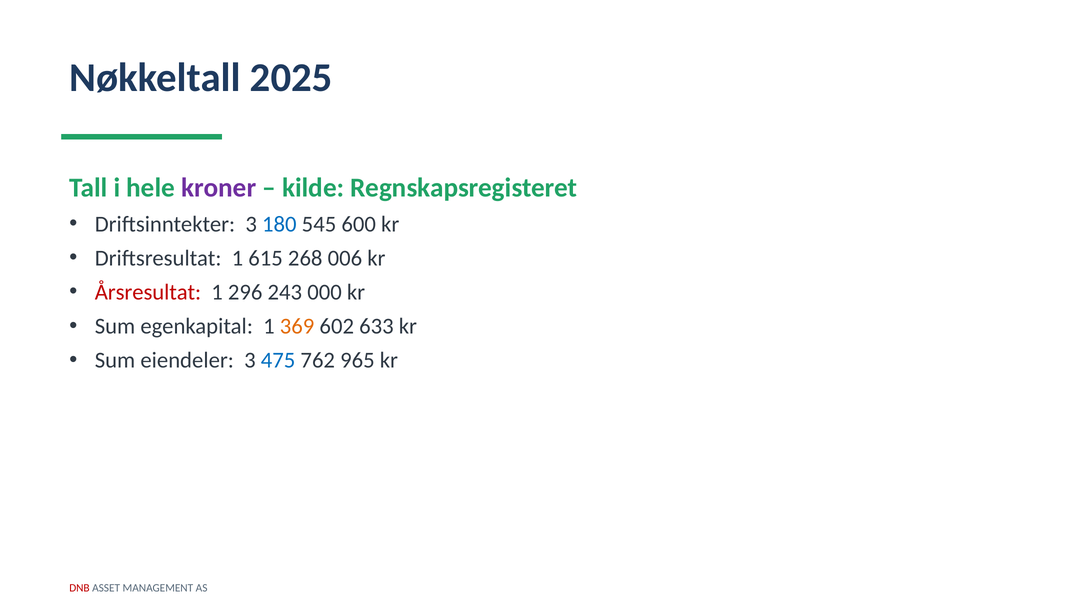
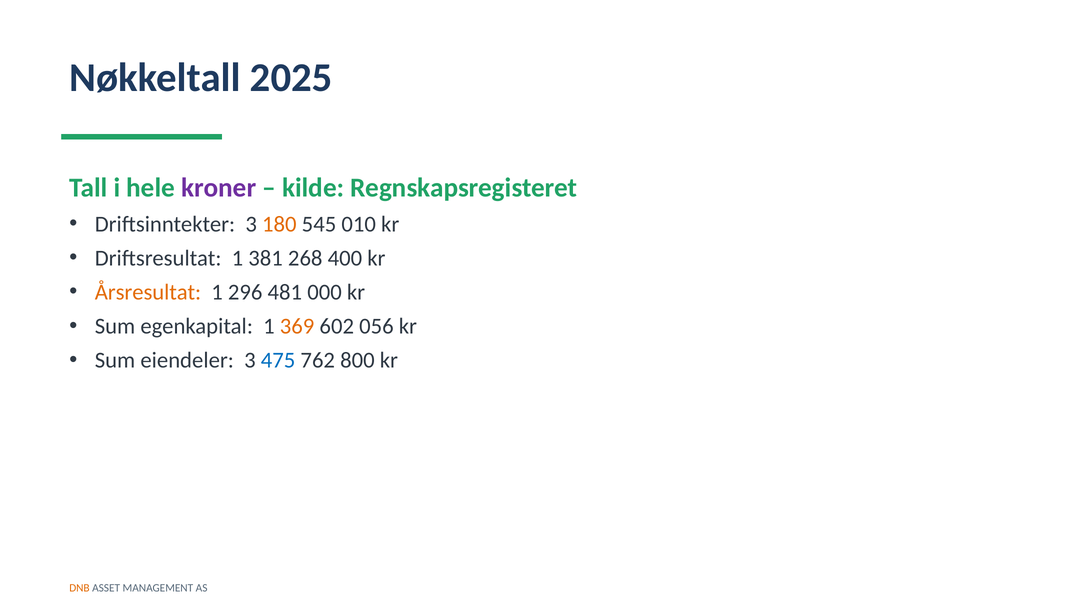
180 colour: blue -> orange
600: 600 -> 010
615: 615 -> 381
006: 006 -> 400
Årsresultat colour: red -> orange
243: 243 -> 481
633: 633 -> 056
965: 965 -> 800
DNB colour: red -> orange
